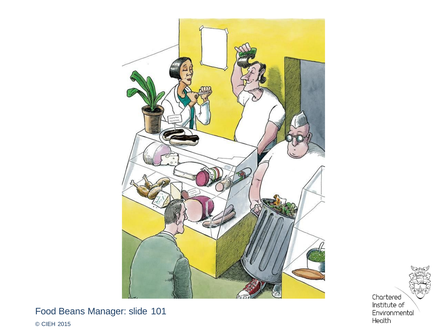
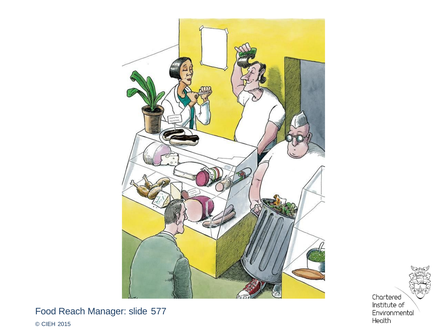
Beans: Beans -> Reach
101: 101 -> 577
